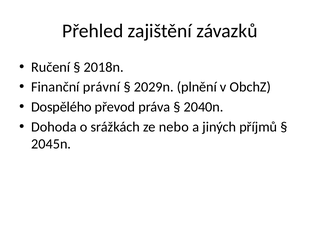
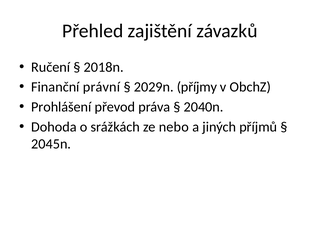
plnění: plnění -> příjmy
Dospělého: Dospělého -> Prohlášení
